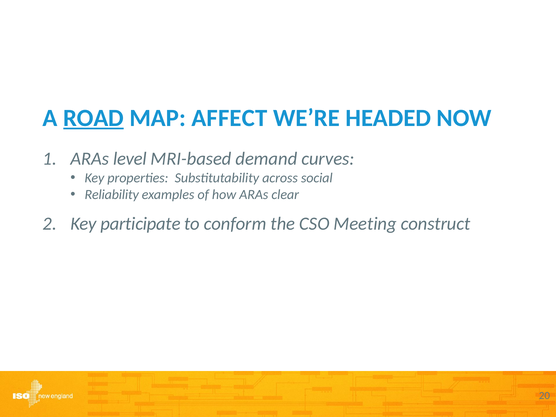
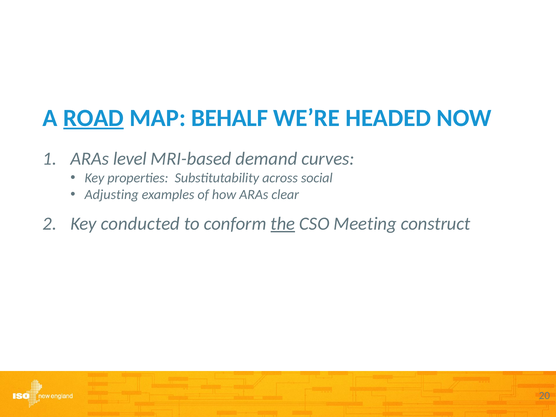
AFFECT: AFFECT -> BEHALF
Reliability: Reliability -> Adjusting
participate: participate -> conducted
the underline: none -> present
